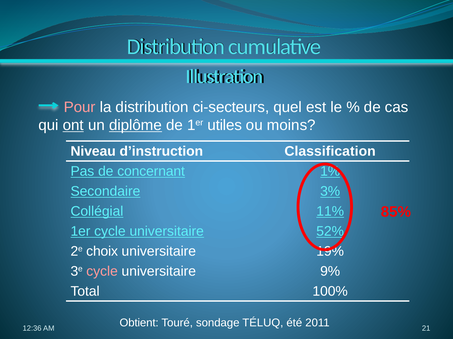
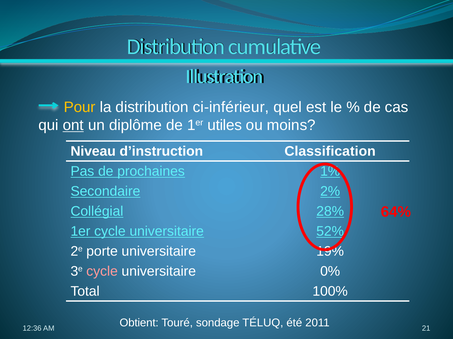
Pour colour: pink -> yellow
ci-secteurs: ci-secteurs -> ci-inférieur
diplôme underline: present -> none
concernant: concernant -> prochaines
3%: 3% -> 2%
11%: 11% -> 28%
85%: 85% -> 64%
choix: choix -> porte
9%: 9% -> 0%
